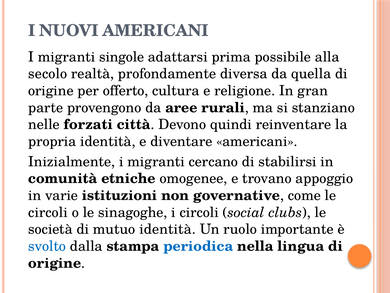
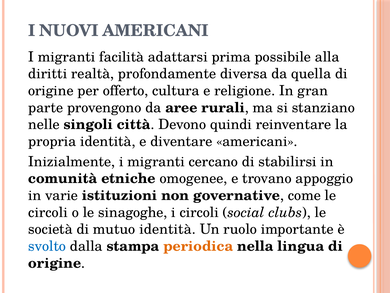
singole: singole -> facilità
secolo: secolo -> diritti
forzati: forzati -> singoli
periodica colour: blue -> orange
